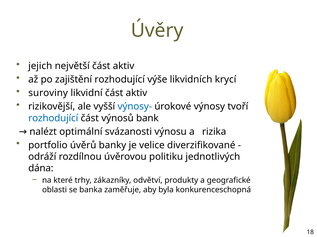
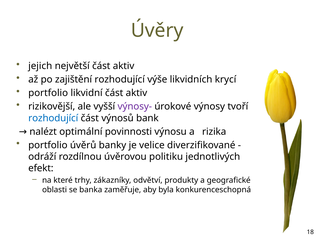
suroviny at (48, 93): suroviny -> portfolio
výnosy- colour: blue -> purple
svázanosti: svázanosti -> povinnosti
dána: dána -> efekt
